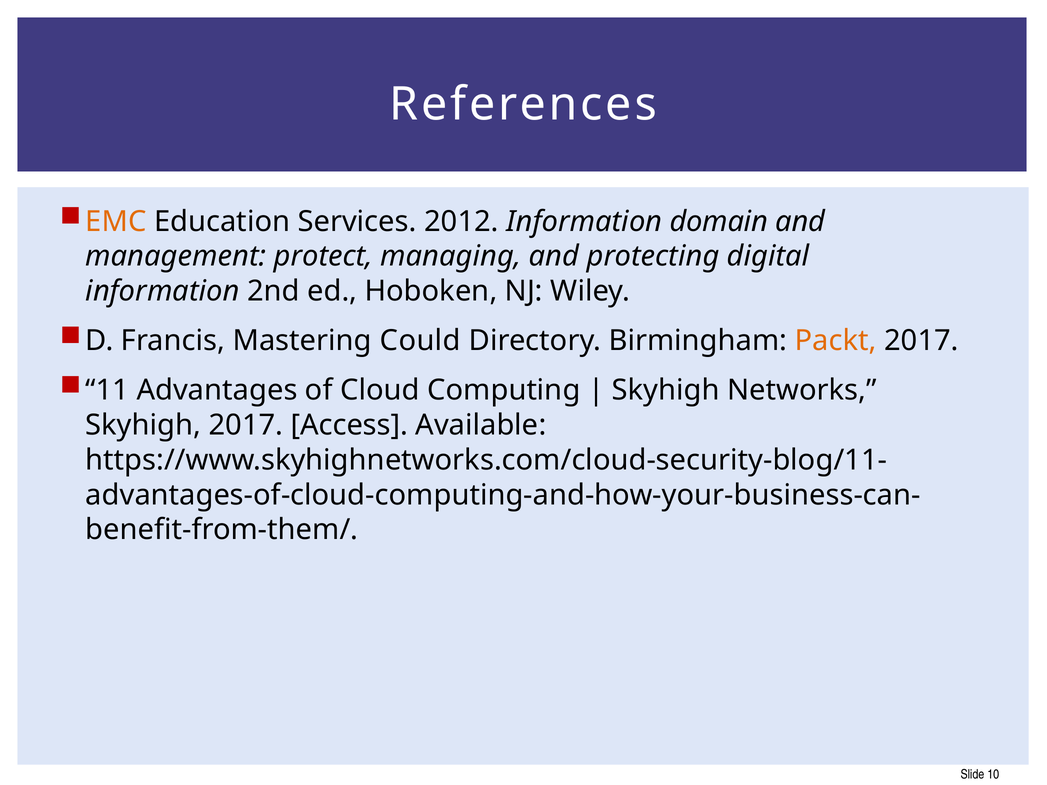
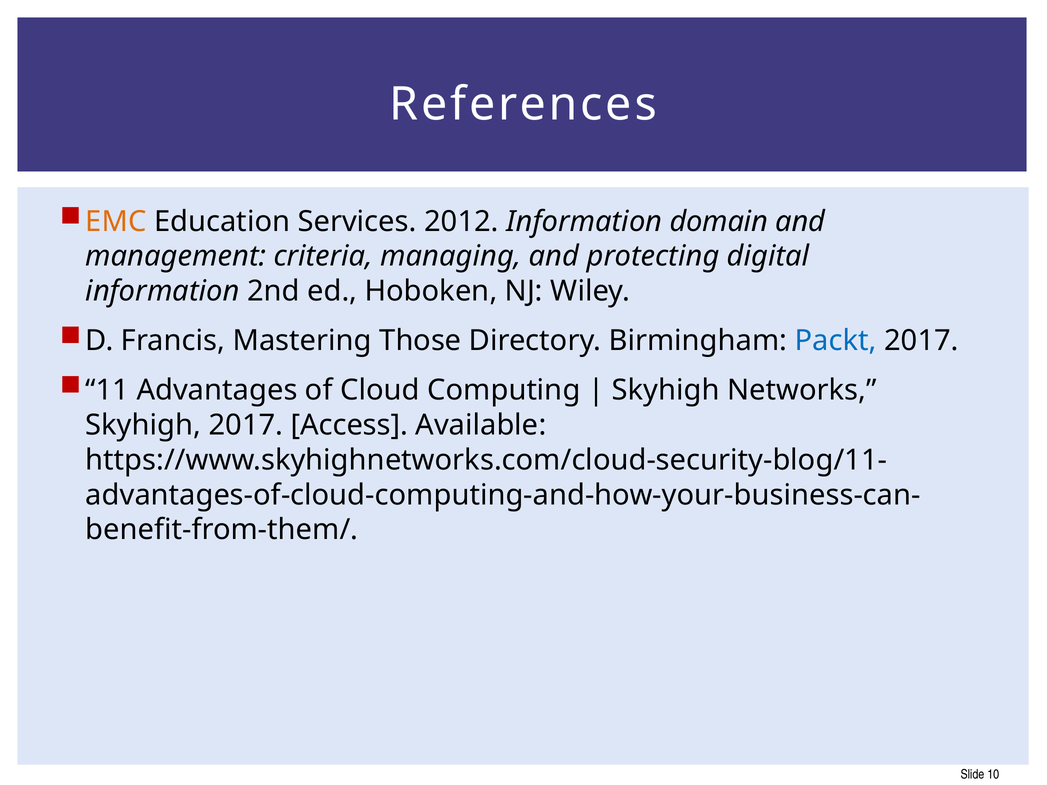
protect: protect -> criteria
Could: Could -> Those
Packt colour: orange -> blue
